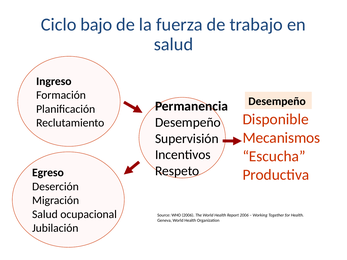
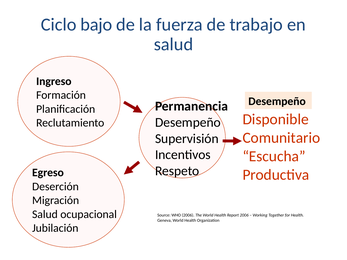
Mecanismos: Mecanismos -> Comunitario
